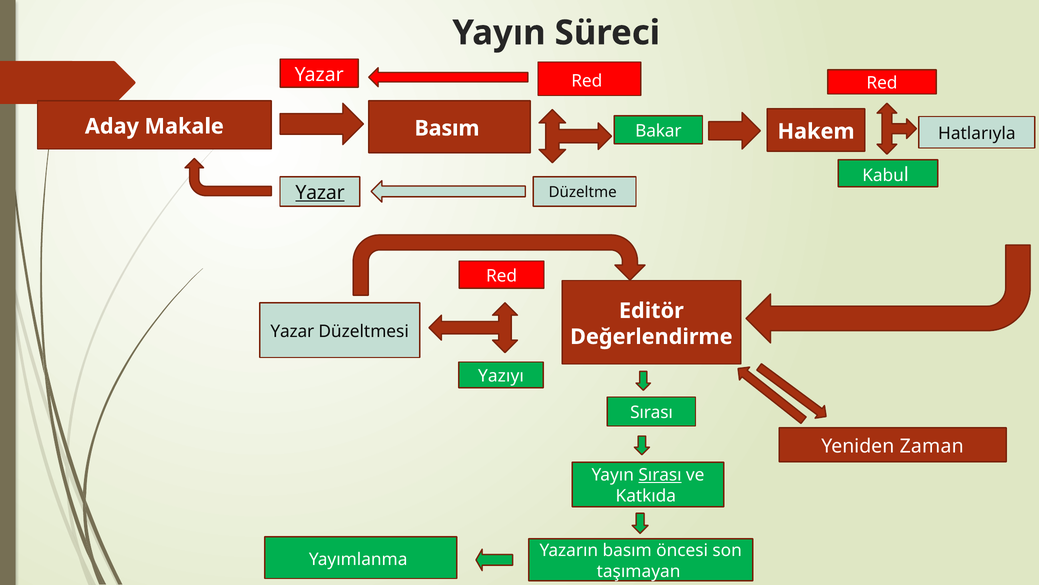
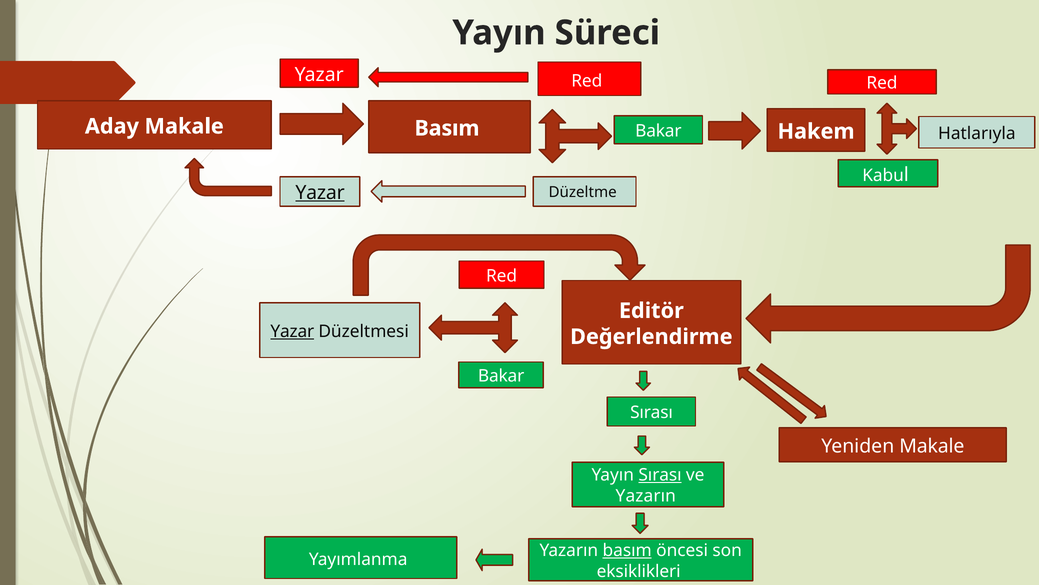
Yazar at (292, 331) underline: none -> present
Yazıyı at (501, 376): Yazıyı -> Bakar
Yeniden Zaman: Zaman -> Makale
Katkıda at (646, 496): Katkıda -> Yazarın
basım at (627, 550) underline: none -> present
taşımayan: taşımayan -> eksiklikleri
